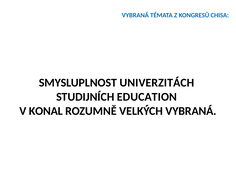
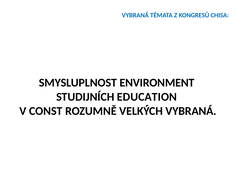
UNIVERZITÁCH: UNIVERZITÁCH -> ENVIRONMENT
KONAL: KONAL -> CONST
